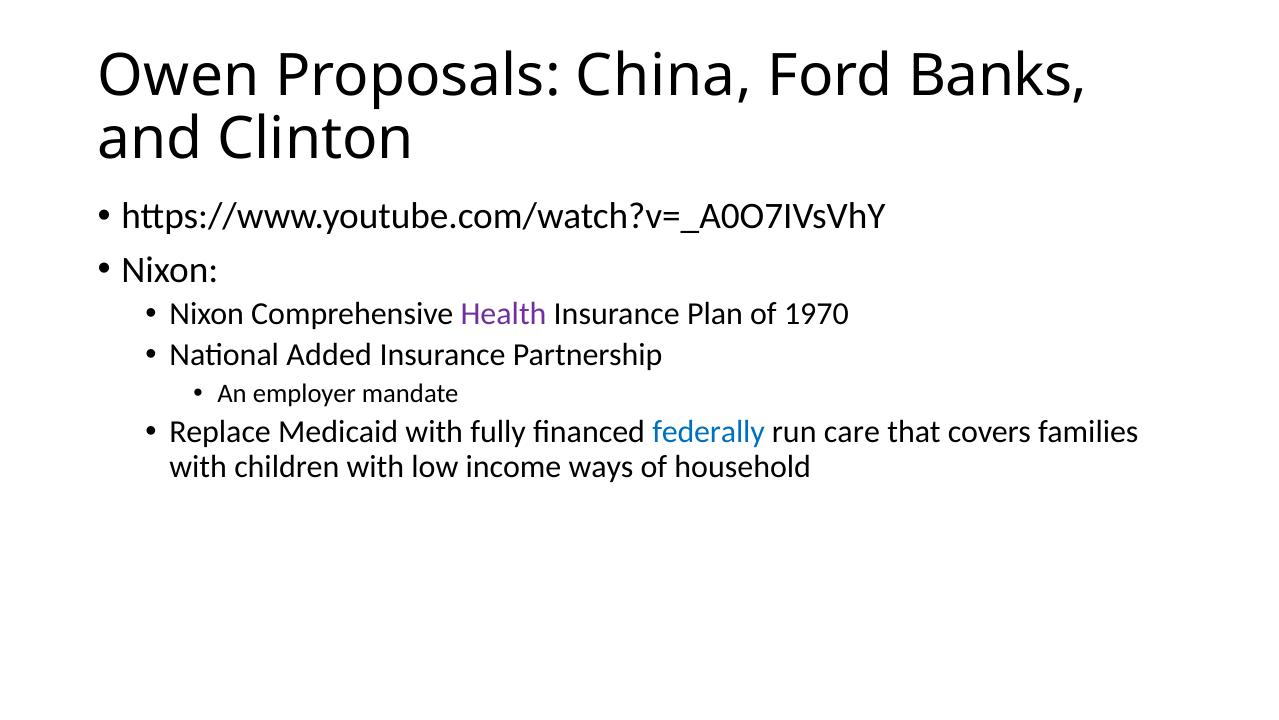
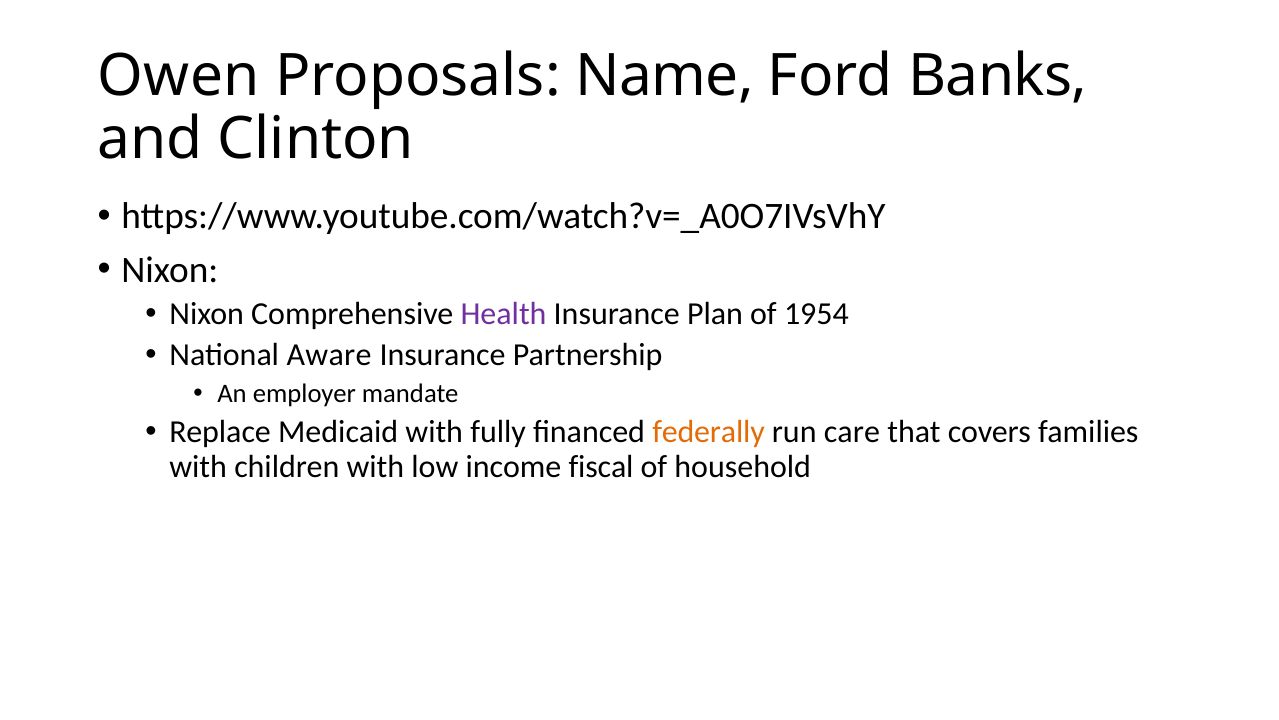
China: China -> Name
1970: 1970 -> 1954
Added: Added -> Aware
federally colour: blue -> orange
ways: ways -> fiscal
